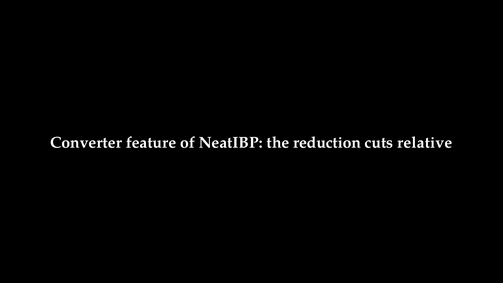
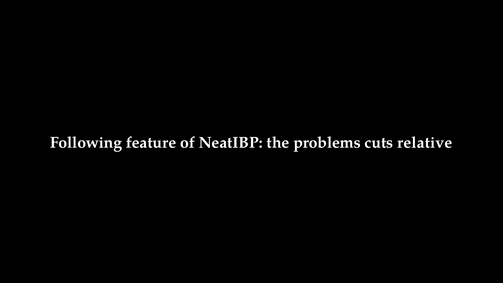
Converter: Converter -> Following
reduction: reduction -> problems
